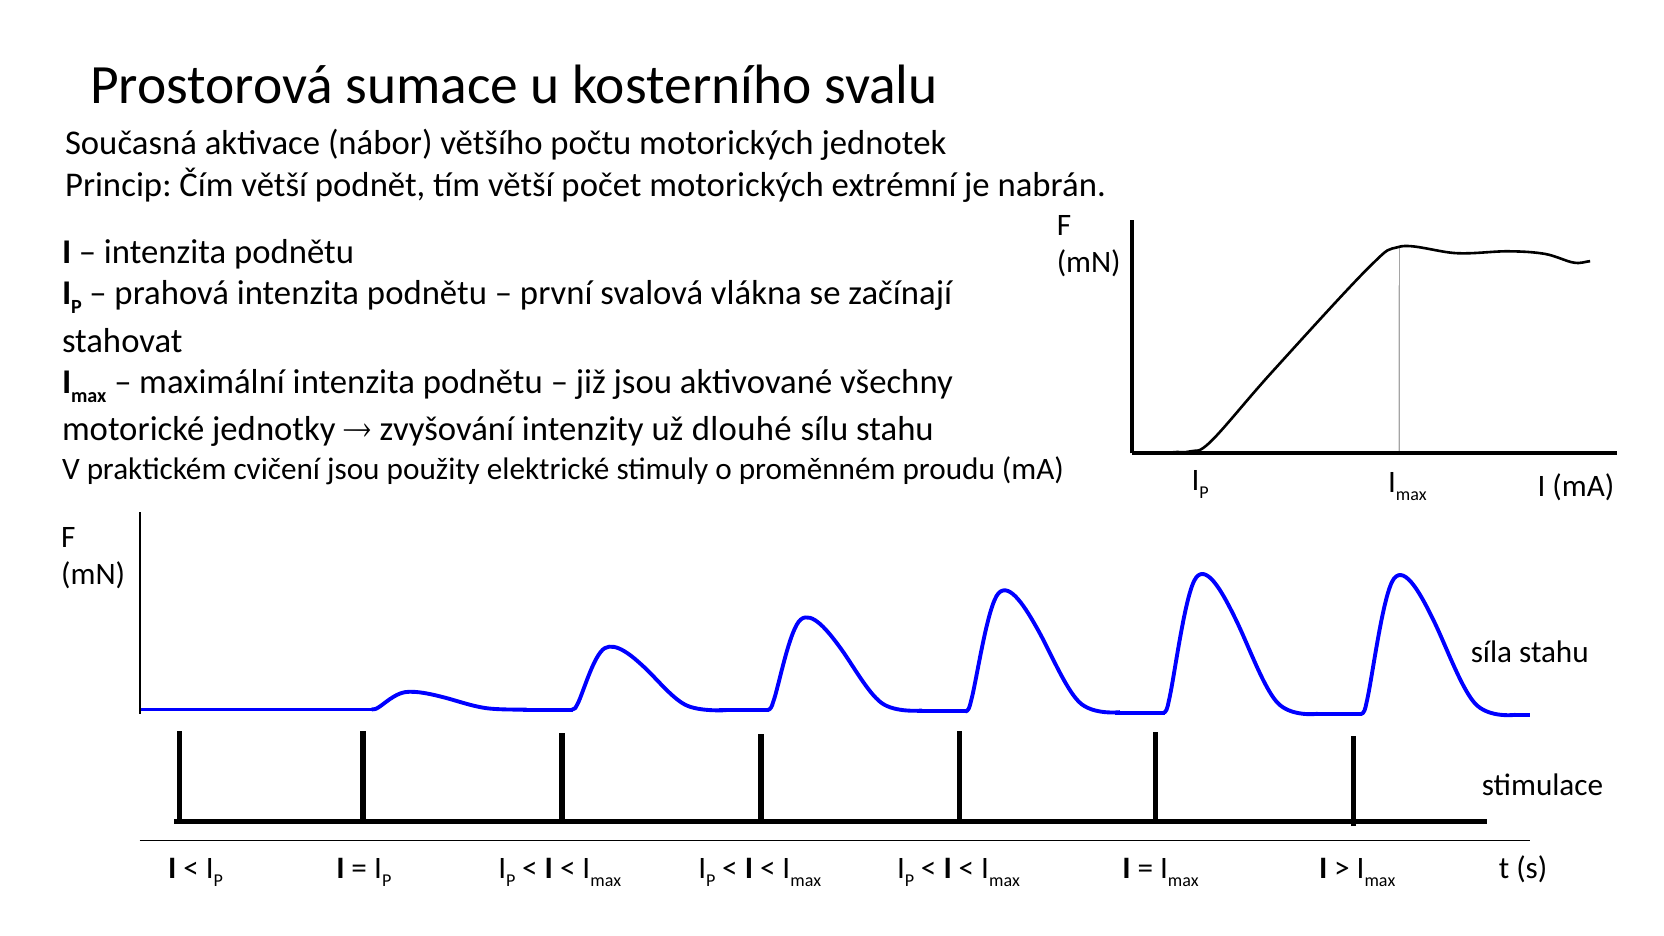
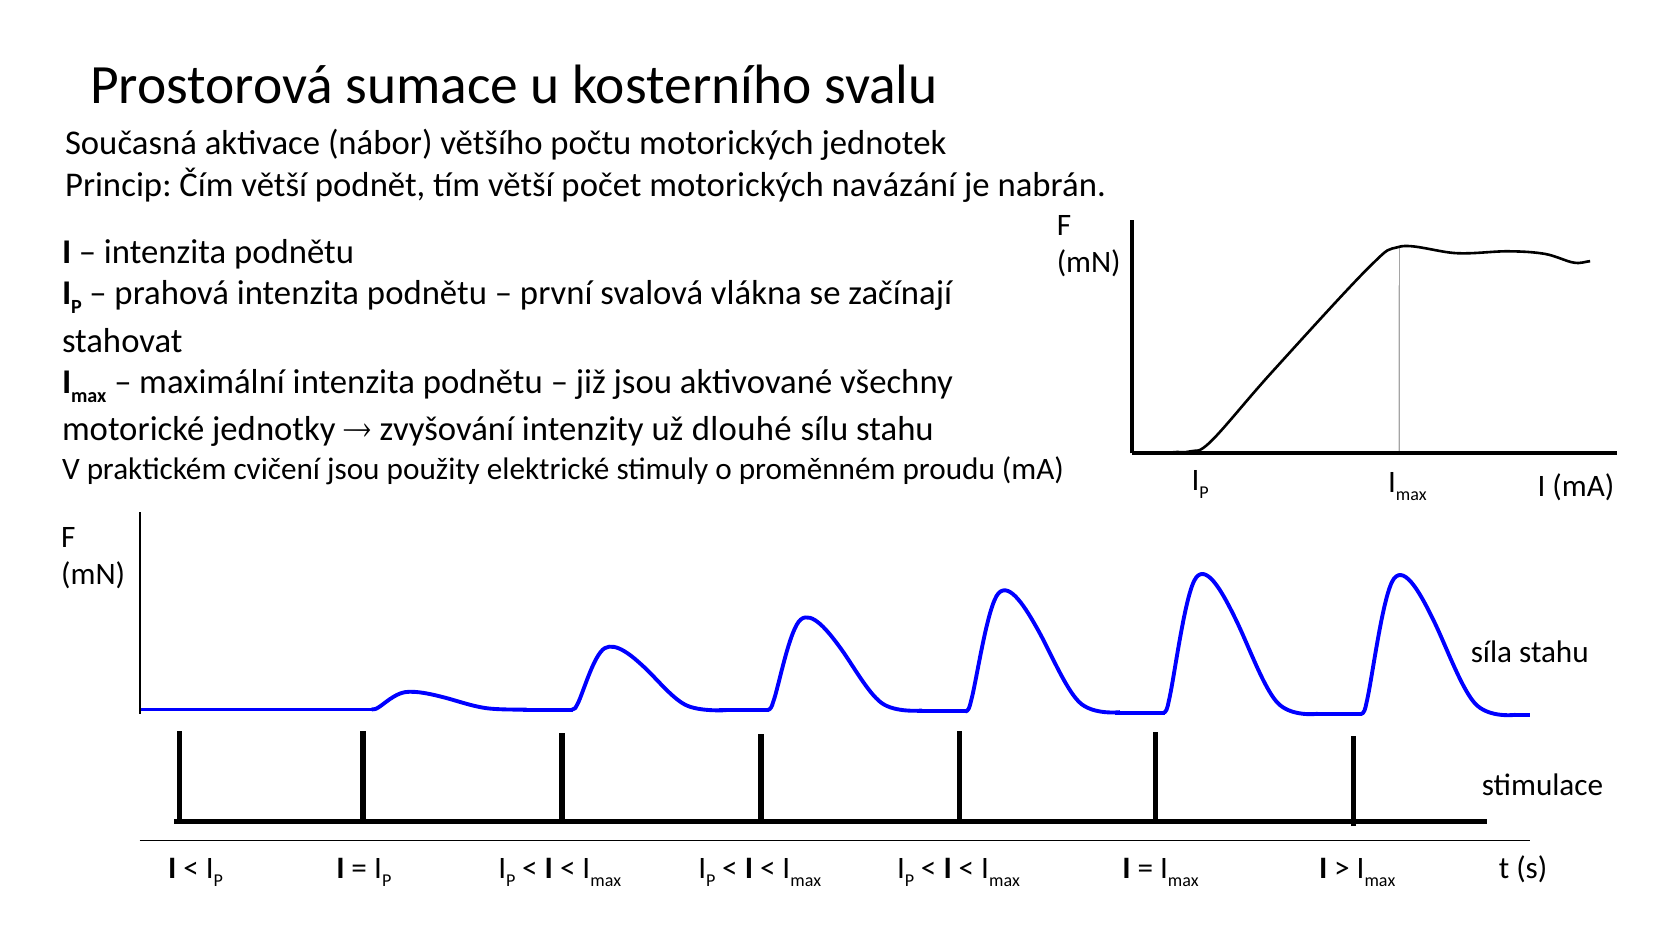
extrémní: extrémní -> navázání
